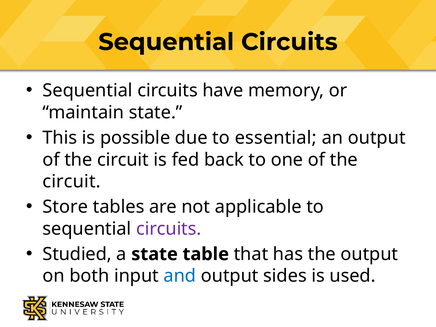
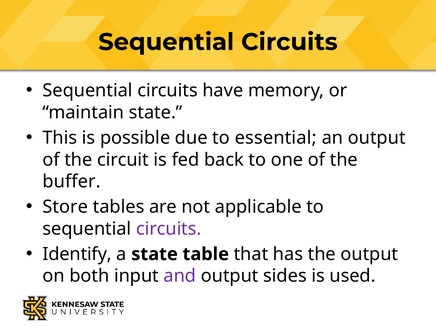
circuit at (72, 181): circuit -> buffer
Studied: Studied -> Identify
and colour: blue -> purple
